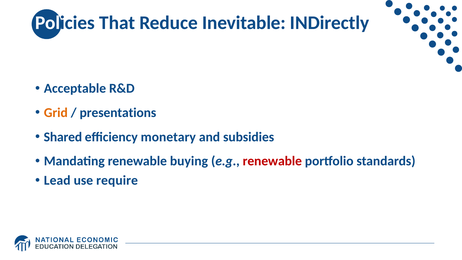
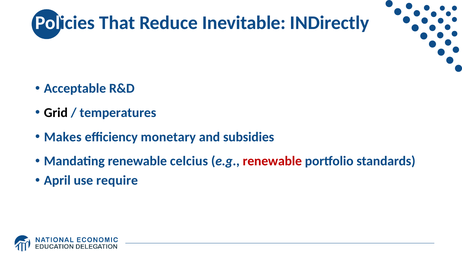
Grid colour: orange -> black
presentations: presentations -> temperatures
Shared: Shared -> Makes
buying: buying -> celcius
Lead: Lead -> April
